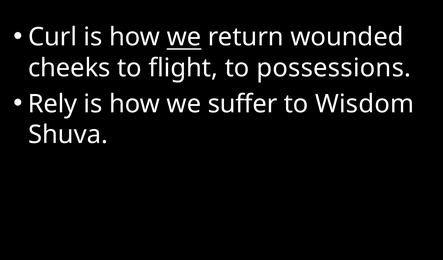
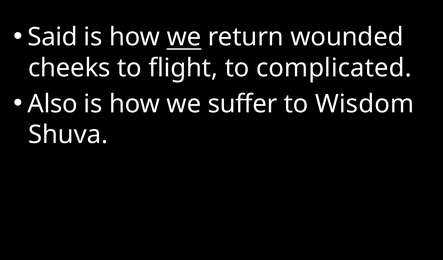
Curl: Curl -> Said
possessions: possessions -> complicated
Rely: Rely -> Also
